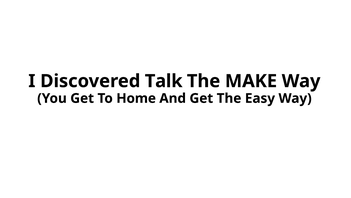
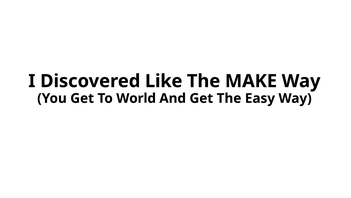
Talk: Talk -> Like
Home: Home -> World
